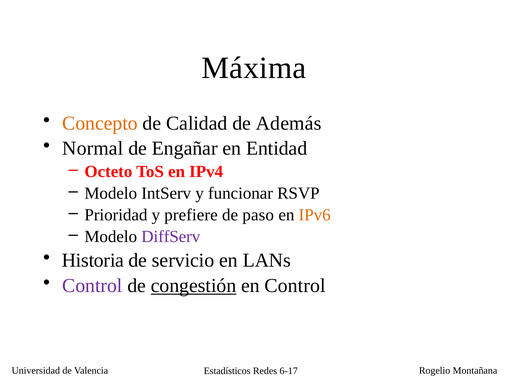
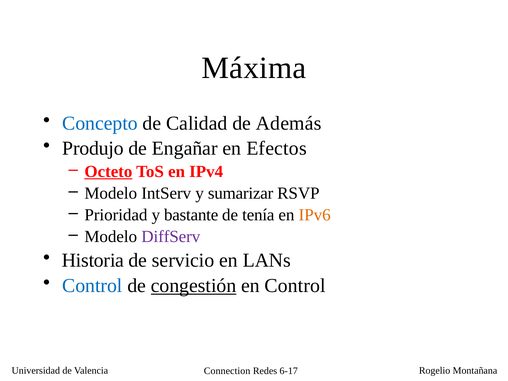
Concepto colour: orange -> blue
Normal: Normal -> Produjo
Entidad: Entidad -> Efectos
Octeto underline: none -> present
funcionar: funcionar -> sumarizar
prefiere: prefiere -> bastante
paso: paso -> tenía
Control at (92, 286) colour: purple -> blue
Estadísticos: Estadísticos -> Connection
